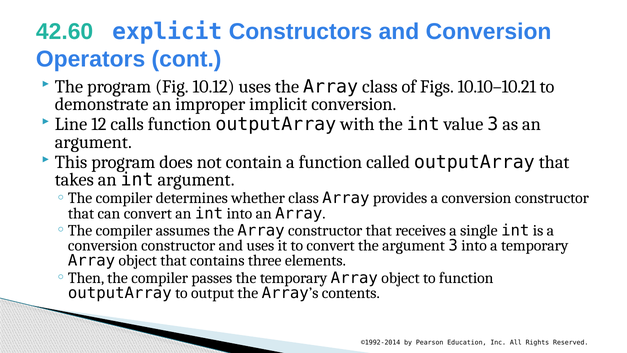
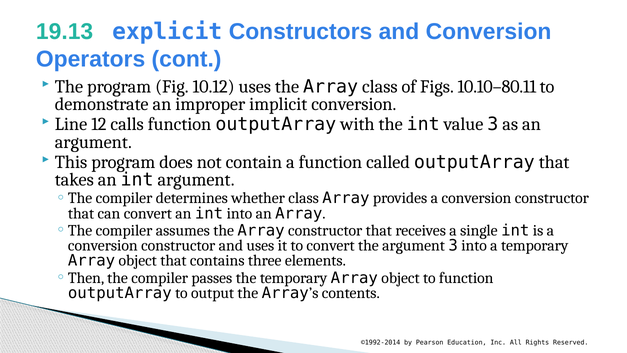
42.60: 42.60 -> 19.13
10.10–10.21: 10.10–10.21 -> 10.10–80.11
